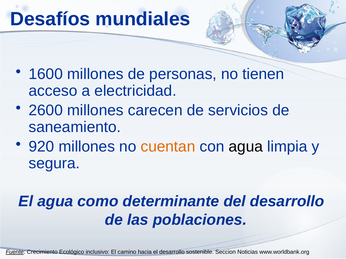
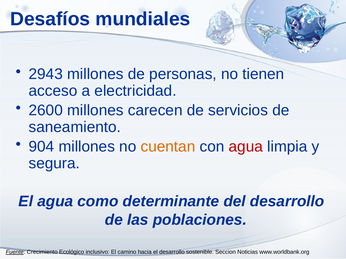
1600: 1600 -> 2943
920: 920 -> 904
agua at (246, 147) colour: black -> red
